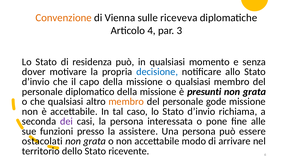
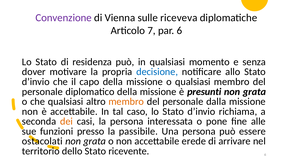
Convenzione colour: orange -> purple
4: 4 -> 7
par 3: 3 -> 6
gode: gode -> dalla
dei colour: purple -> orange
assistere: assistere -> passibile
modo: modo -> erede
